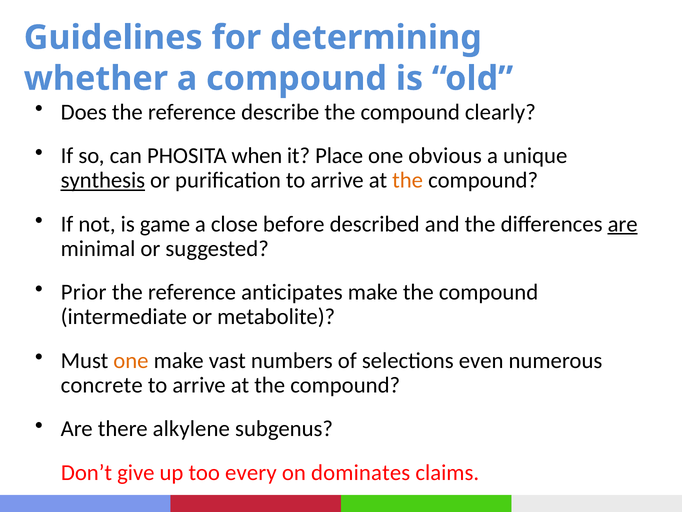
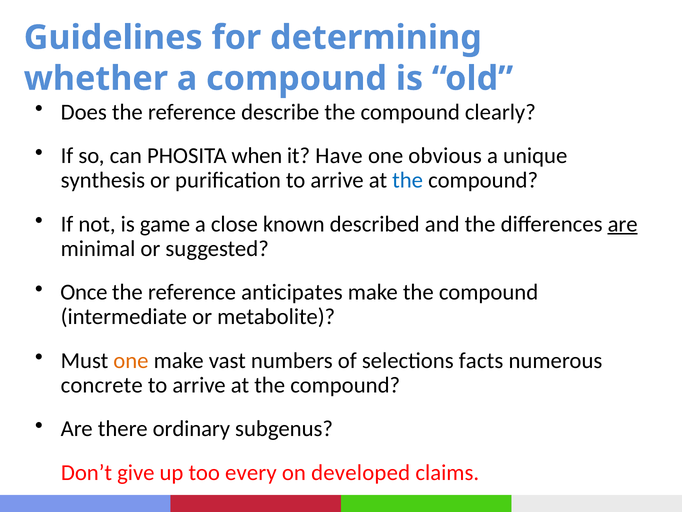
Place: Place -> Have
synthesis underline: present -> none
the at (408, 180) colour: orange -> blue
before: before -> known
Prior: Prior -> Once
even: even -> facts
alkylene: alkylene -> ordinary
dominates: dominates -> developed
